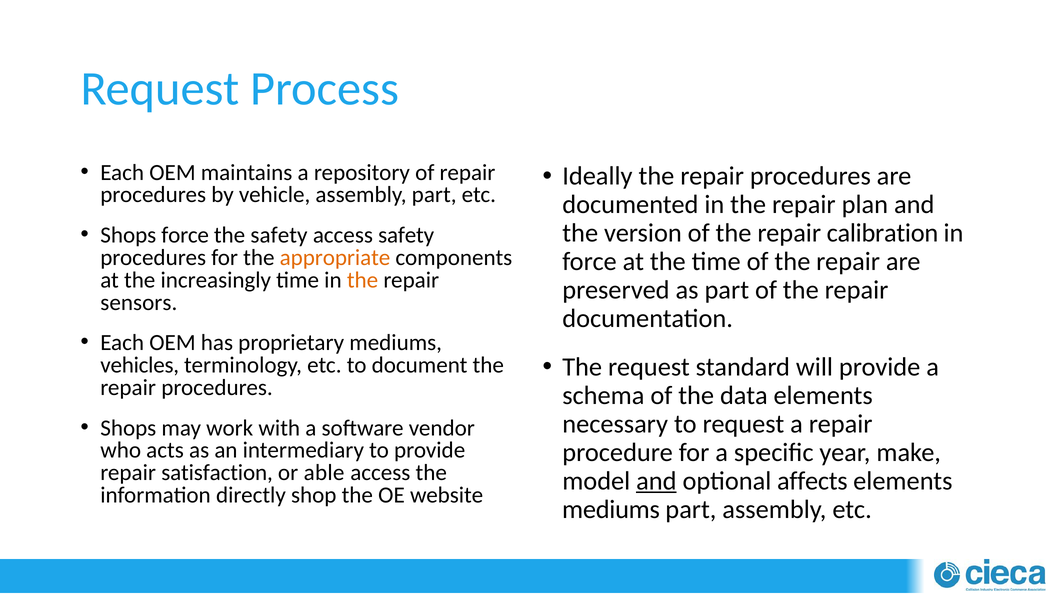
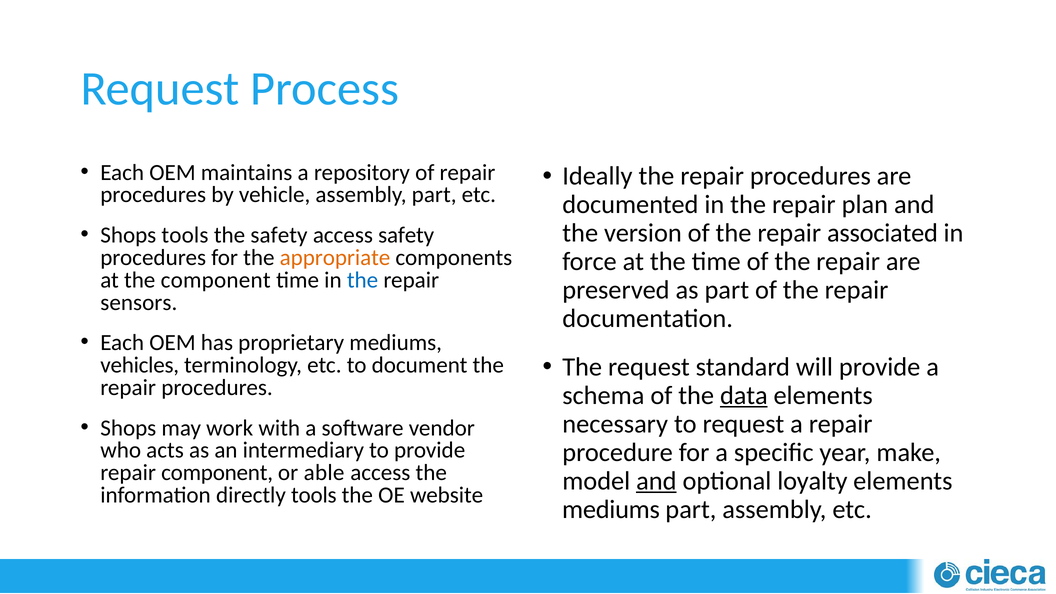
calibration: calibration -> associated
Shops force: force -> tools
the increasingly: increasingly -> component
the at (363, 280) colour: orange -> blue
data underline: none -> present
repair satisfaction: satisfaction -> component
affects: affects -> loyalty
directly shop: shop -> tools
